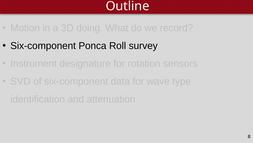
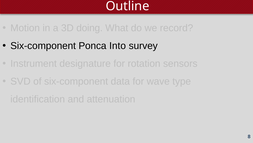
Roll: Roll -> Into
